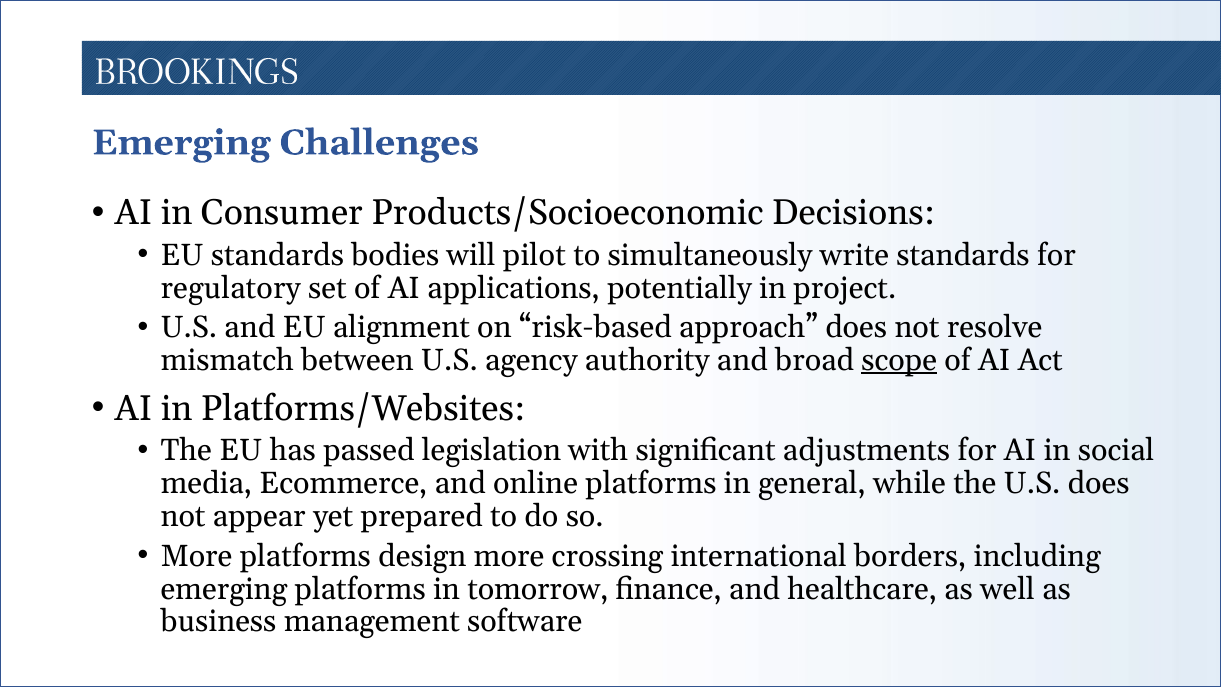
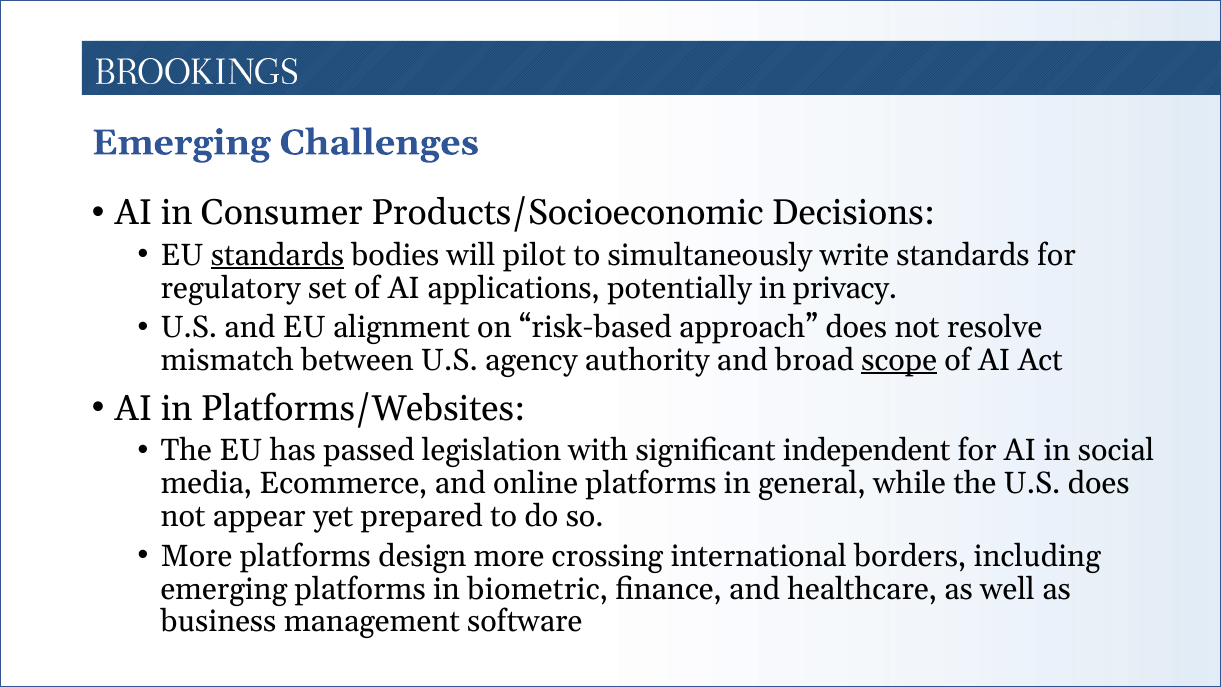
standards at (277, 255) underline: none -> present
project: project -> privacy
adjustments: adjustments -> independent
tomorrow: tomorrow -> biometric
